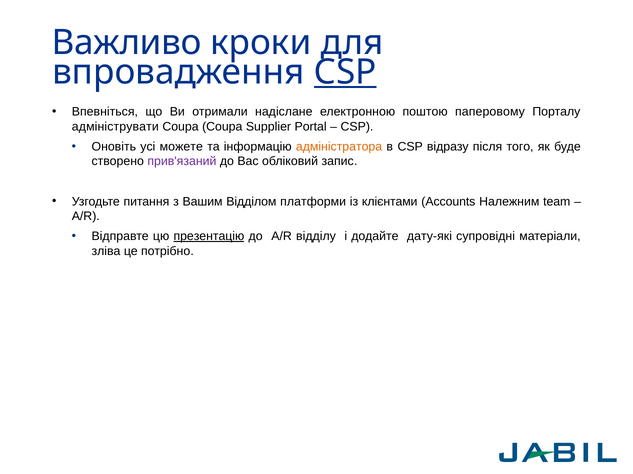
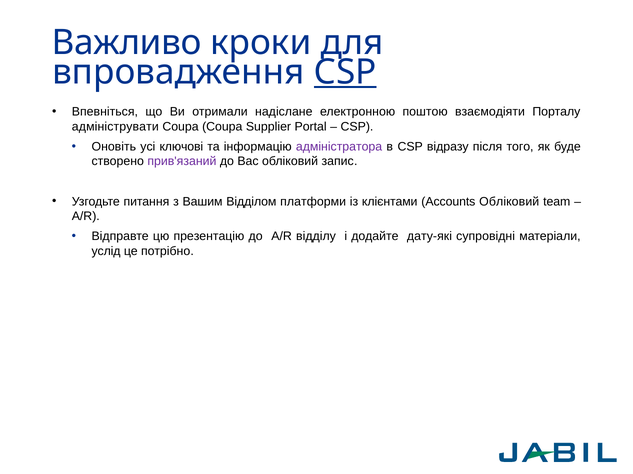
паперовому: паперовому -> взаємодіяти
можете: можете -> ключові
адміністратора colour: orange -> purple
Accounts Належним: Належним -> Обліковий
презентацію underline: present -> none
зліва: зліва -> услід
